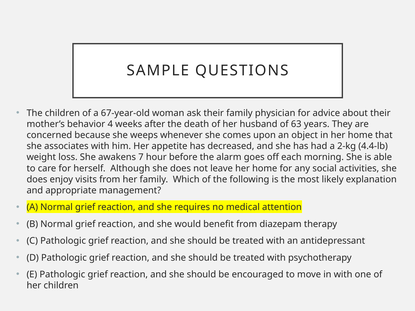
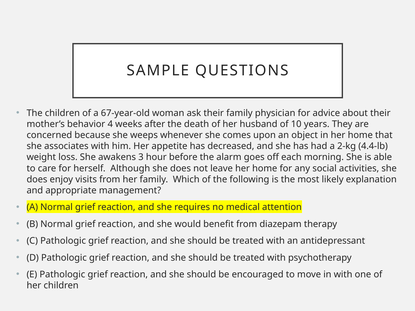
63: 63 -> 10
7: 7 -> 3
